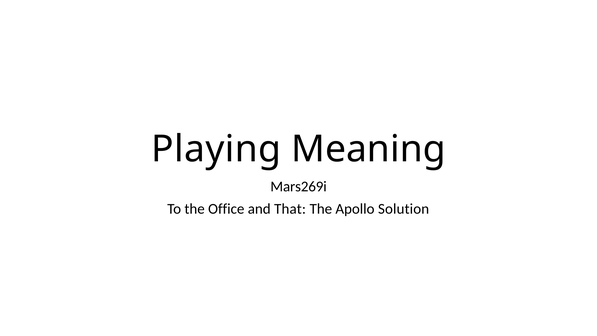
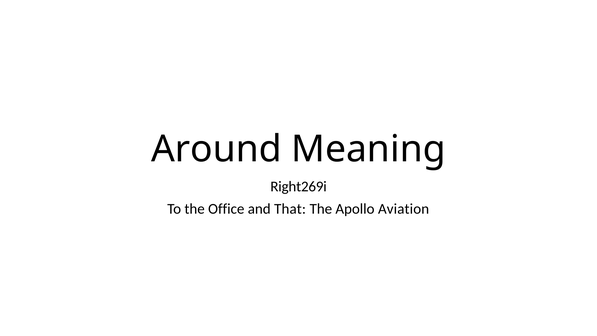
Playing: Playing -> Around
Mars269i: Mars269i -> Right269i
Solution: Solution -> Aviation
